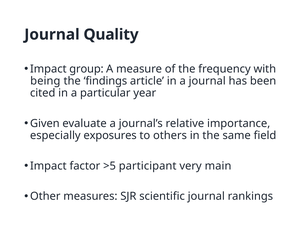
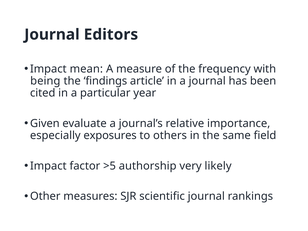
Quality: Quality -> Editors
group: group -> mean
participant: participant -> authorship
main: main -> likely
